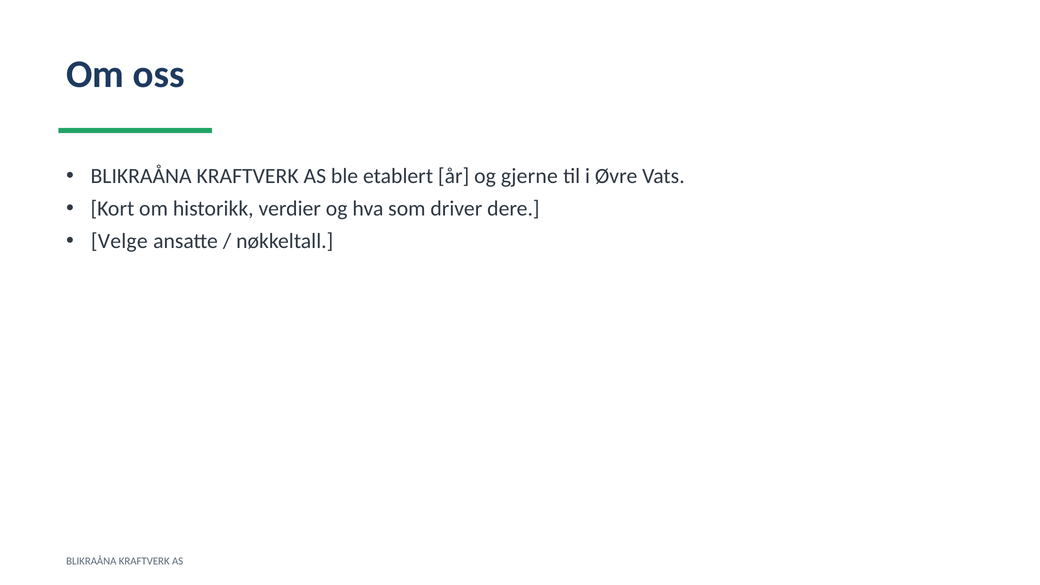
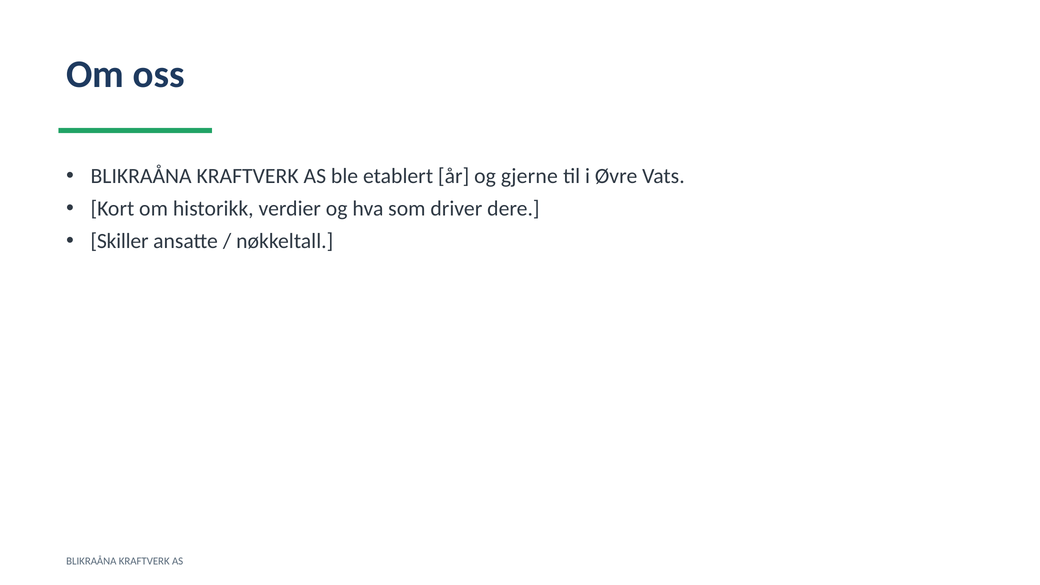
Velge: Velge -> Skiller
